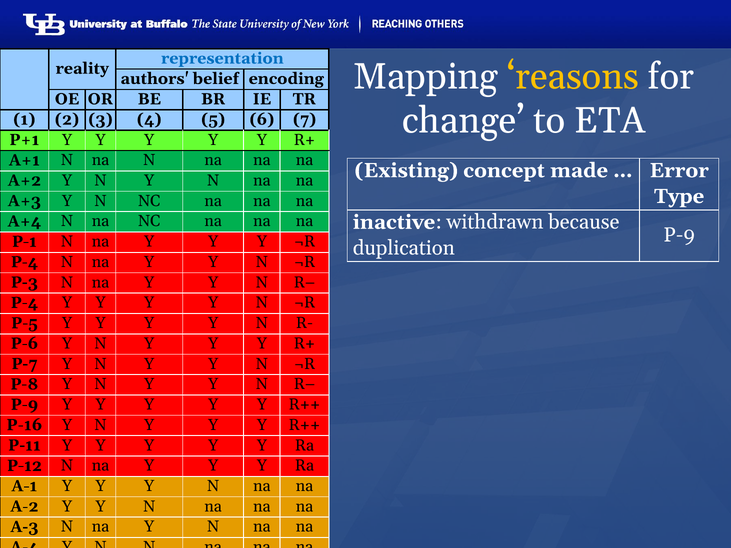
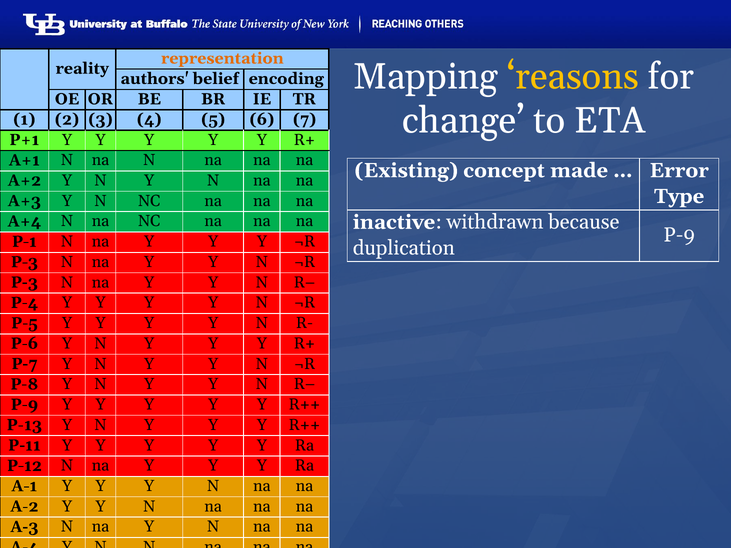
representation colour: blue -> orange
P-4 at (24, 262): P-4 -> P-3
P-16: P-16 -> P-13
